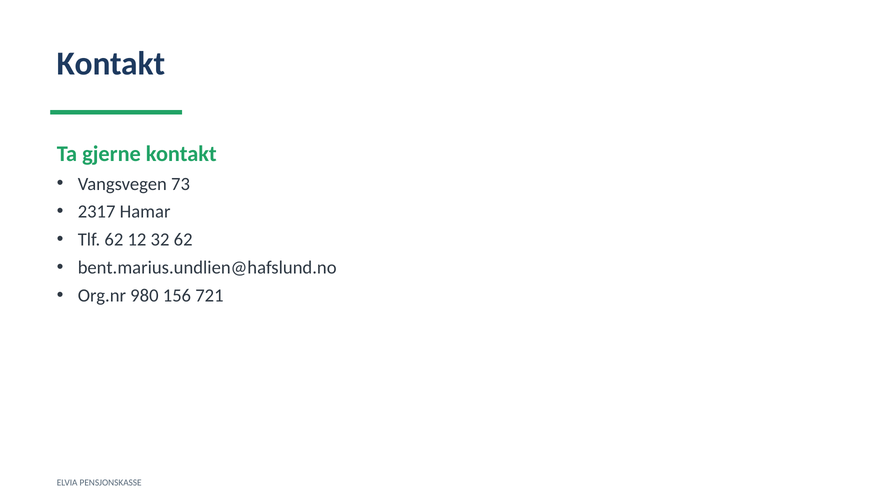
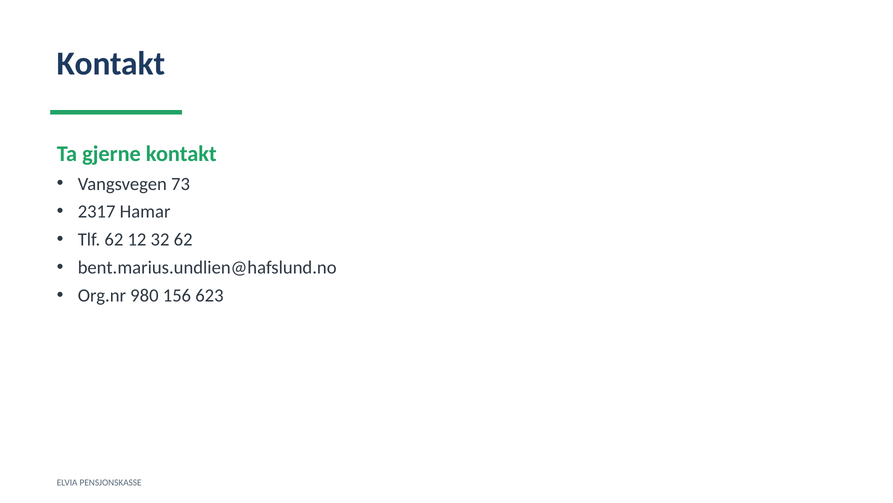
721: 721 -> 623
